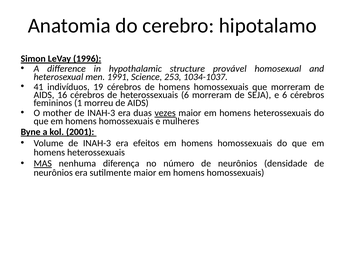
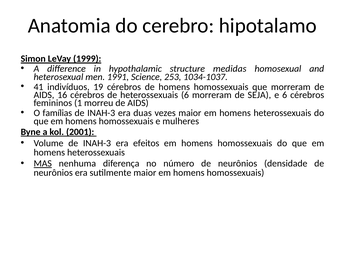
1996: 1996 -> 1999
provável: provável -> medidas
mother: mother -> famílias
vezes underline: present -> none
